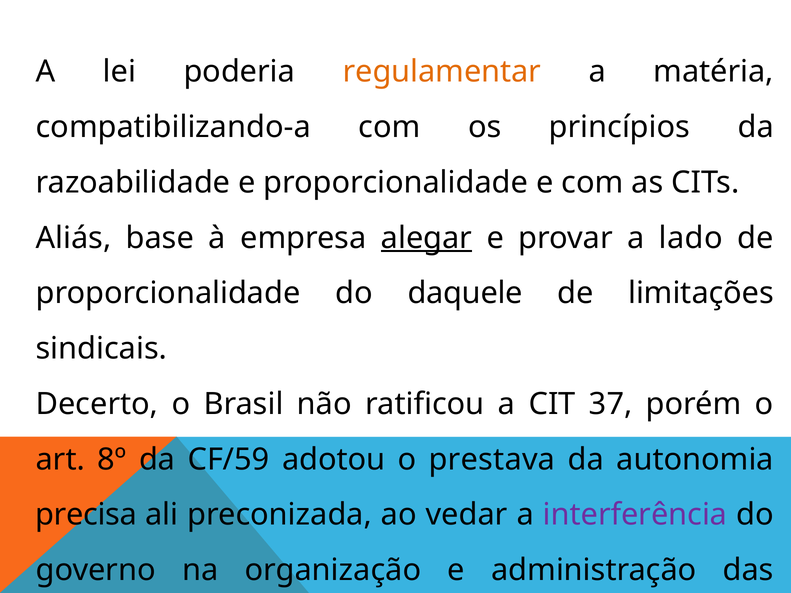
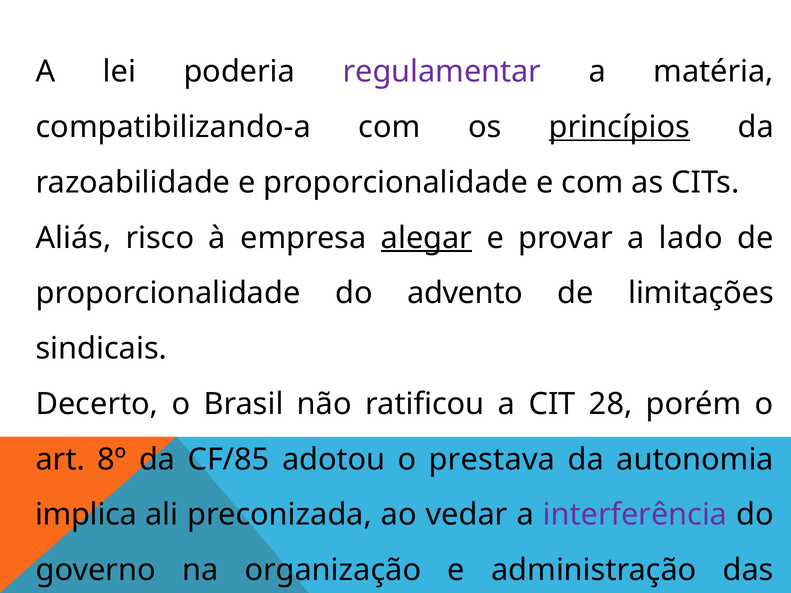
regulamentar colour: orange -> purple
princípios underline: none -> present
base: base -> risco
daquele: daquele -> advento
37: 37 -> 28
CF/59: CF/59 -> CF/85
precisa: precisa -> implica
